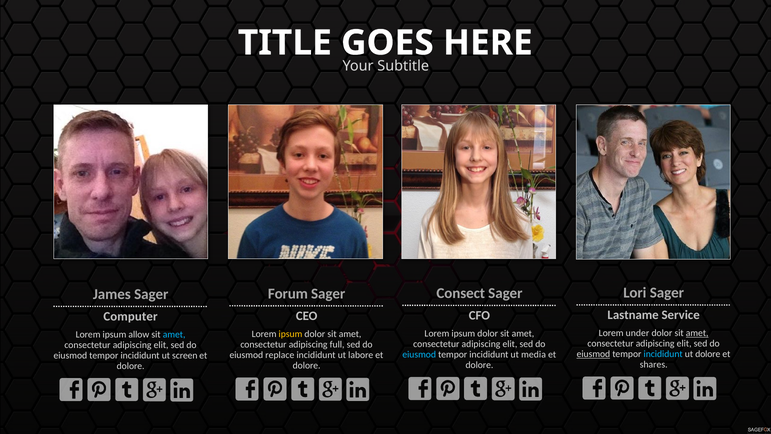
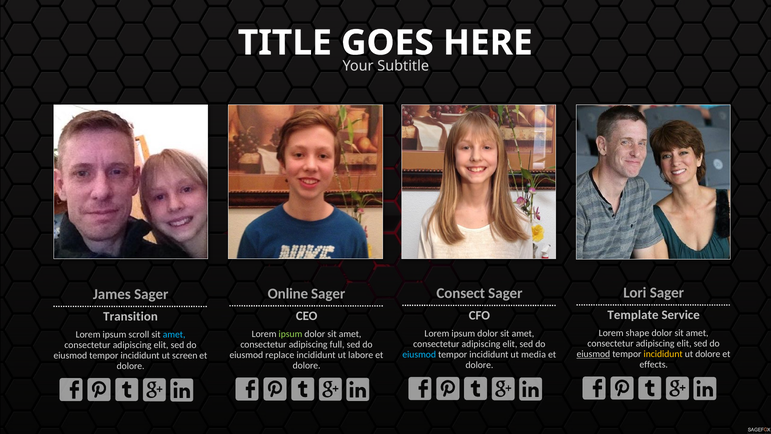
Forum: Forum -> Online
Lastname: Lastname -> Template
Computer: Computer -> Transition
under: under -> shape
amet at (697, 333) underline: present -> none
ipsum at (290, 334) colour: yellow -> light green
allow: allow -> scroll
incididunt at (663, 354) colour: light blue -> yellow
shares: shares -> effects
